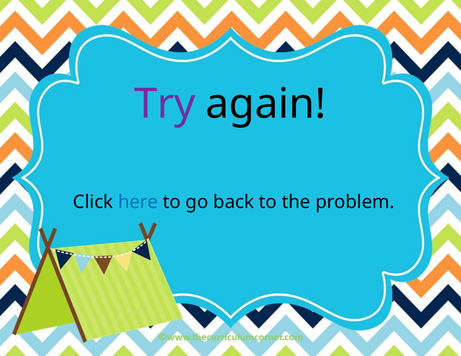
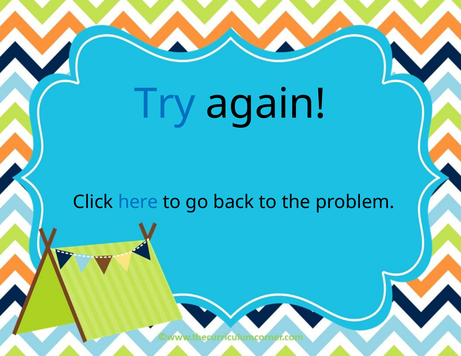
Try colour: purple -> blue
